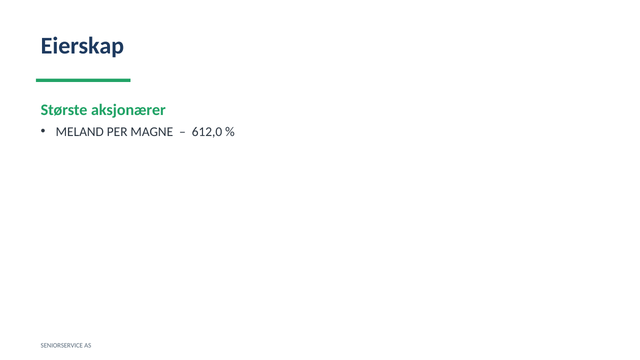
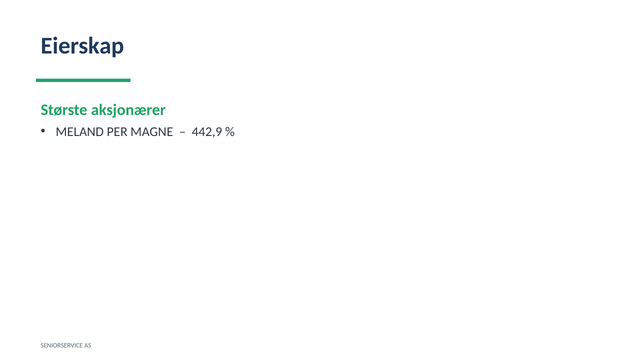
612,0: 612,0 -> 442,9
